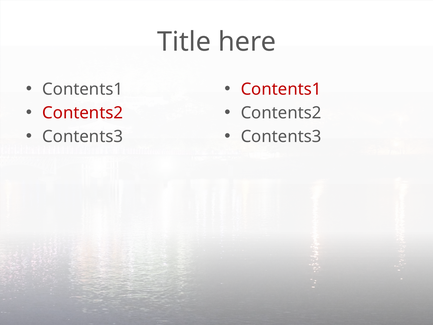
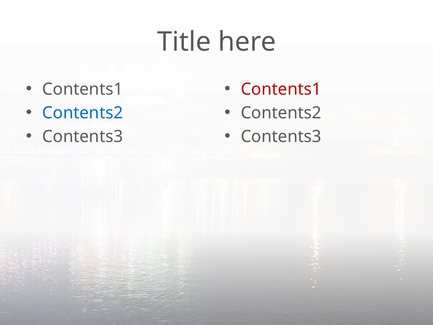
Contents2 at (83, 113) colour: red -> blue
